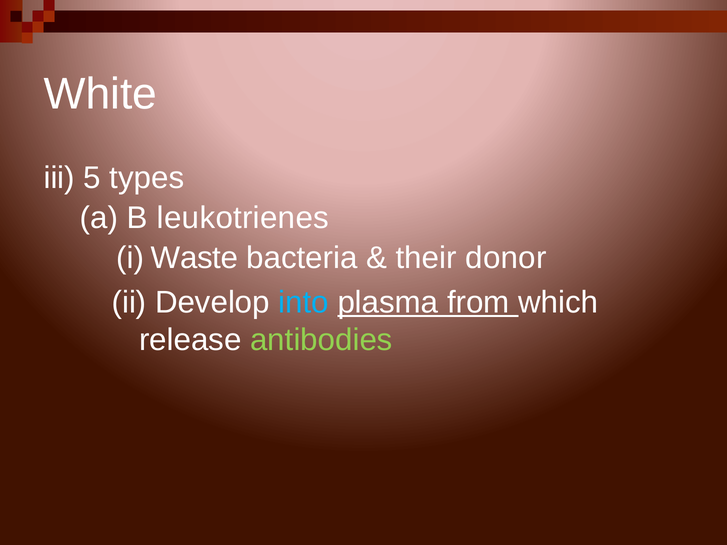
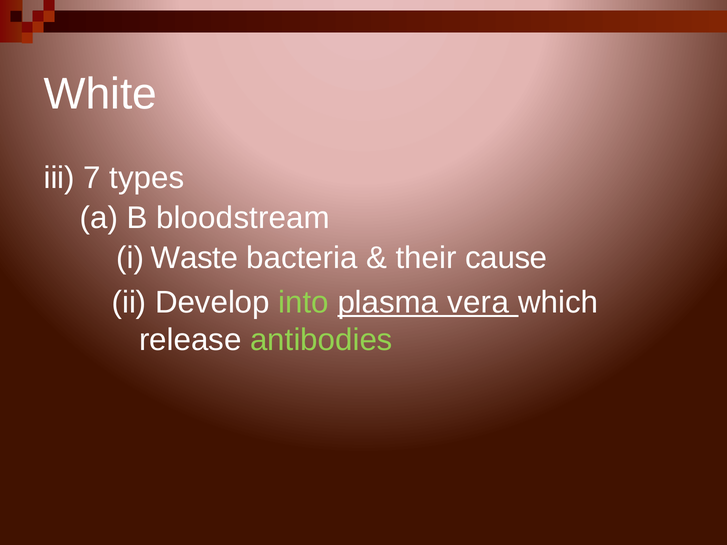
5: 5 -> 7
leukotrienes: leukotrienes -> bloodstream
donor: donor -> cause
into colour: light blue -> light green
from: from -> vera
